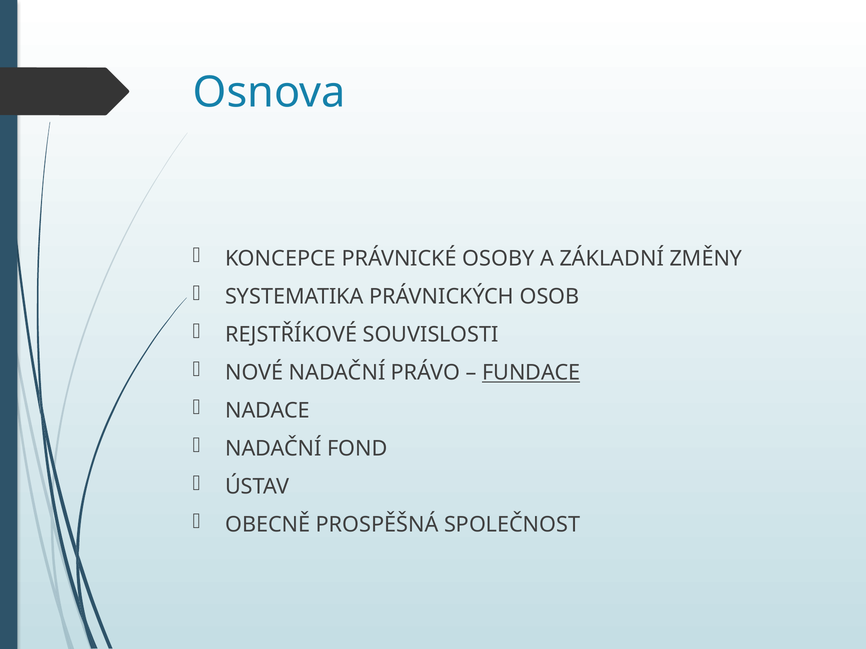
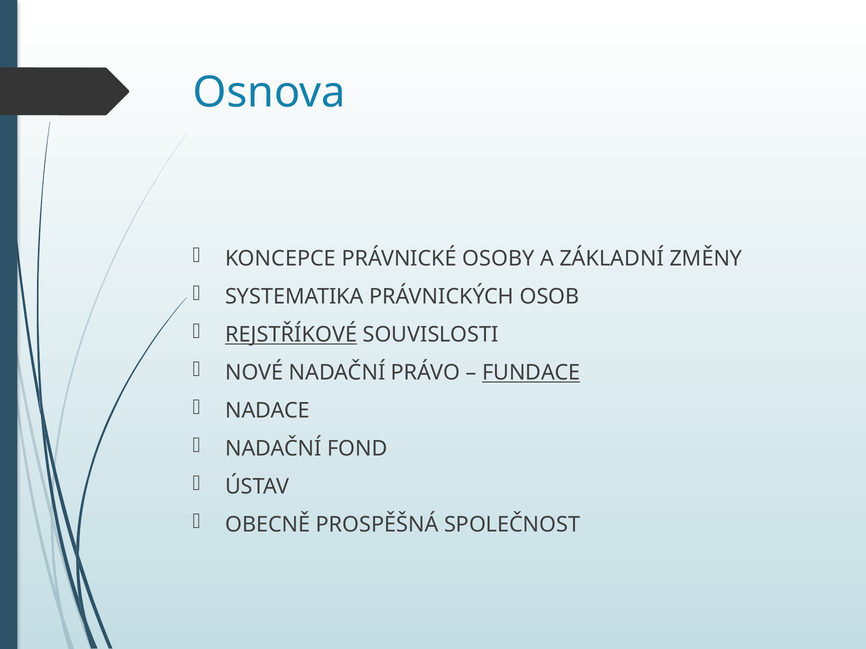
REJSTŘÍKOVÉ underline: none -> present
